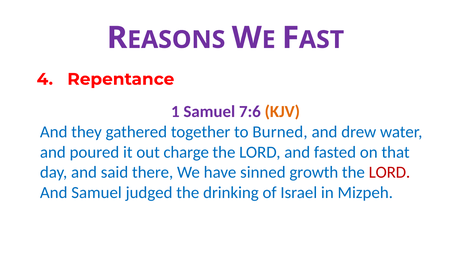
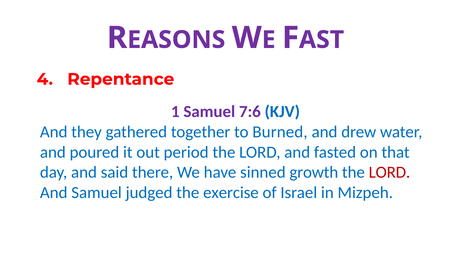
KJV colour: orange -> blue
charge: charge -> period
drinking: drinking -> exercise
